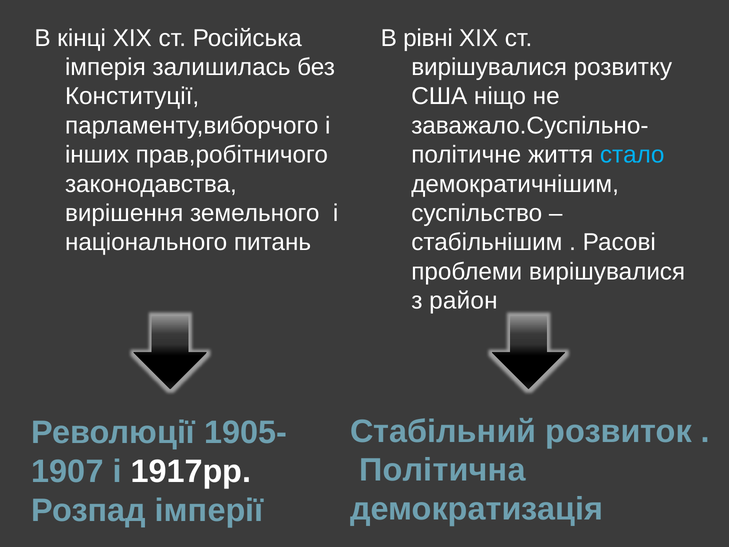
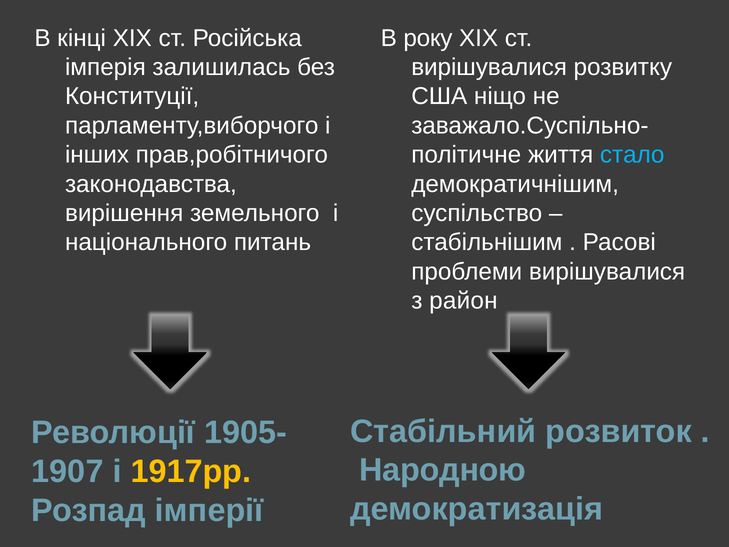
рівні: рівні -> року
Політична: Політична -> Народною
1917рр colour: white -> yellow
